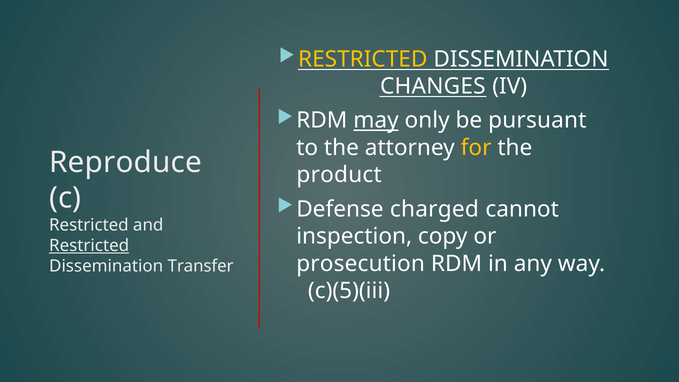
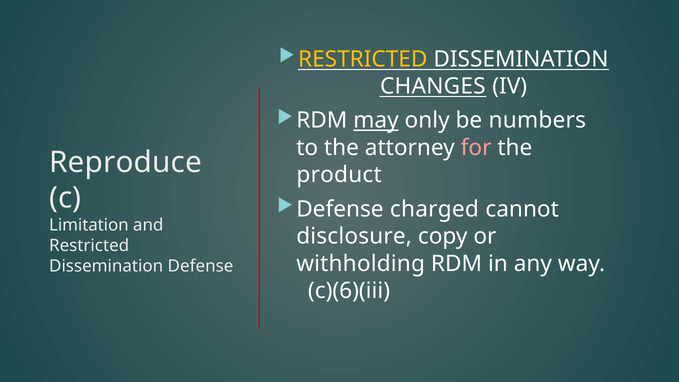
pursuant: pursuant -> numbers
for colour: yellow -> pink
Restricted at (89, 225): Restricted -> Limitation
inspection: inspection -> disclosure
Restricted at (89, 246) underline: present -> none
prosecution: prosecution -> withholding
Dissemination Transfer: Transfer -> Defense
c)(5)(iii: c)(5)(iii -> c)(6)(iii
